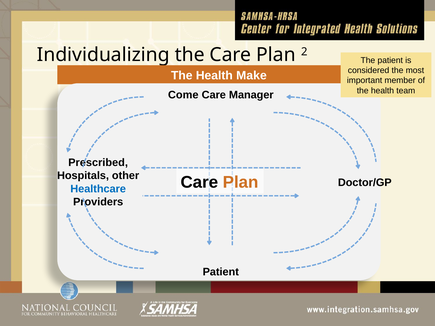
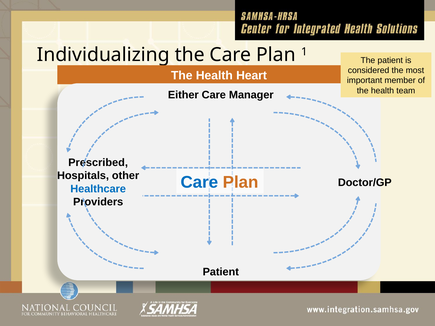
2: 2 -> 1
Make: Make -> Heart
Come: Come -> Either
Care at (199, 183) colour: black -> blue
